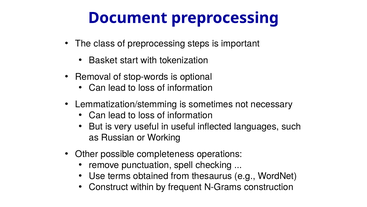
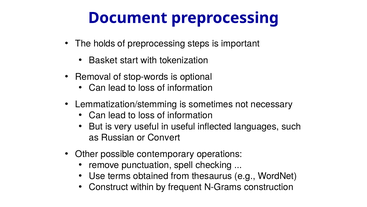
class: class -> holds
Working: Working -> Convert
completeness: completeness -> contemporary
